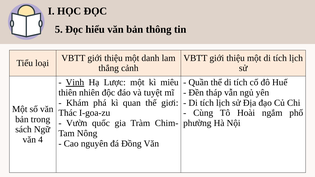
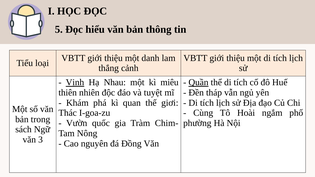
Lược: Lược -> Nhau
Quần underline: none -> present
4: 4 -> 3
